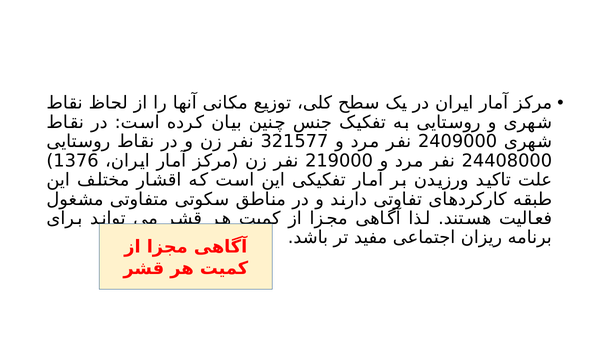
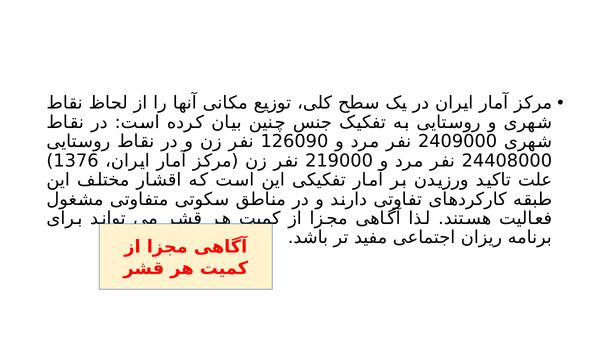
321577: 321577 -> 126090
